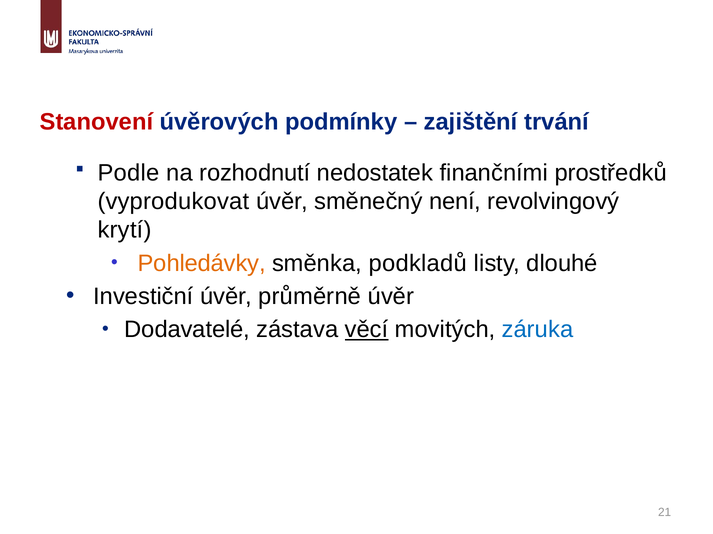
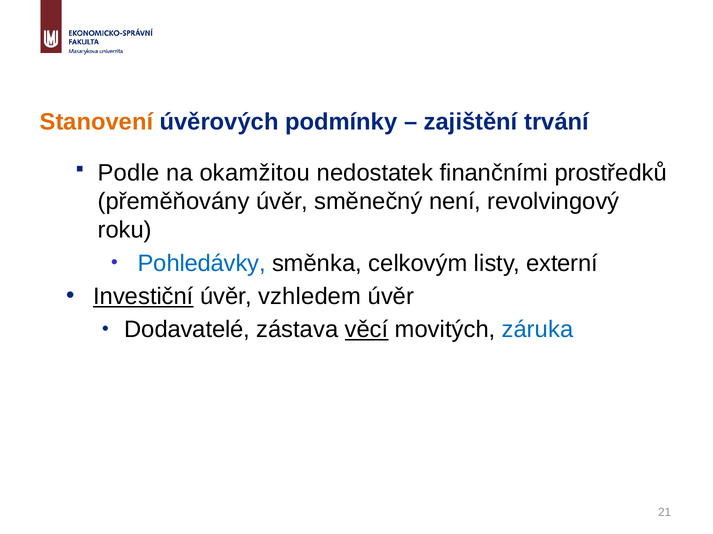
Stanovení colour: red -> orange
rozhodnutí: rozhodnutí -> okamžitou
vyprodukovat: vyprodukovat -> přeměňovány
krytí: krytí -> roku
Pohledávky colour: orange -> blue
podkladů: podkladů -> celkovým
dlouhé: dlouhé -> externí
Investiční underline: none -> present
průměrně: průměrně -> vzhledem
